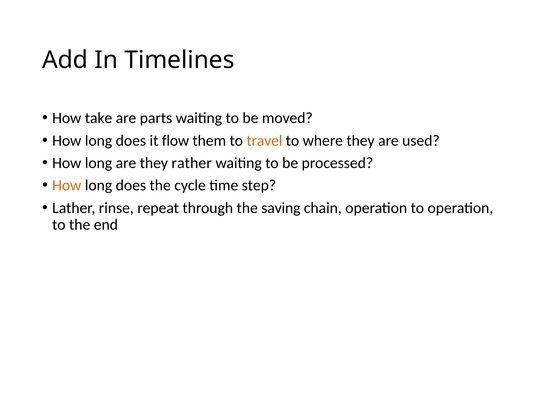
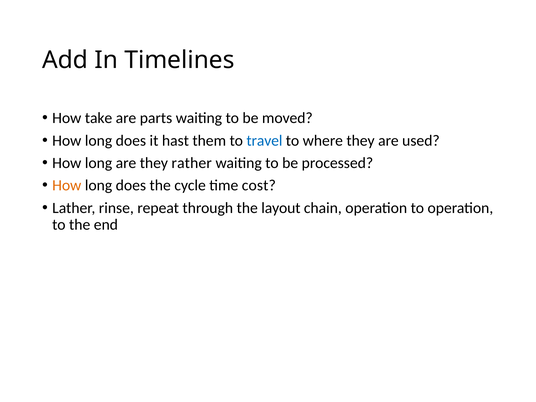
flow: flow -> hast
travel colour: orange -> blue
step: step -> cost
saving: saving -> layout
